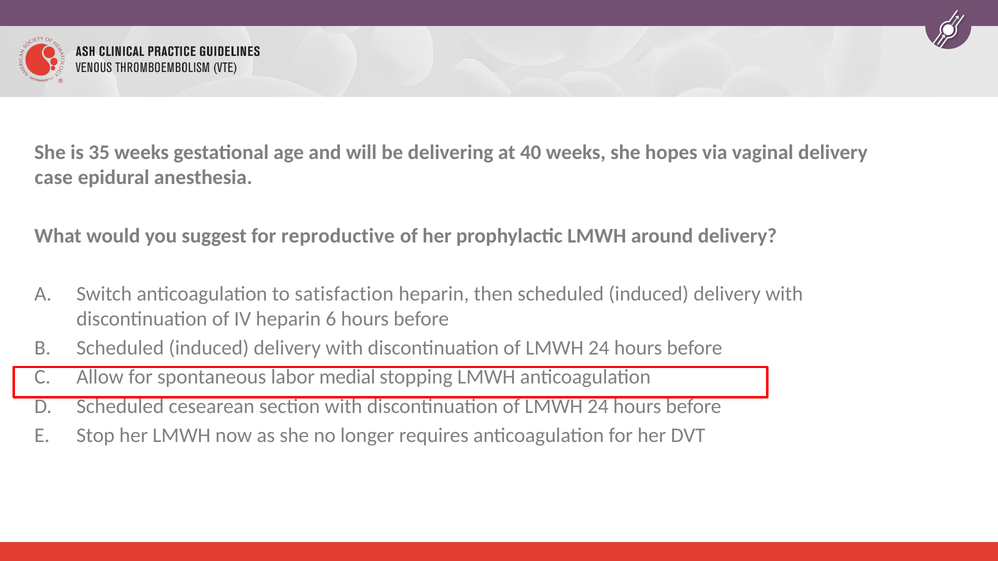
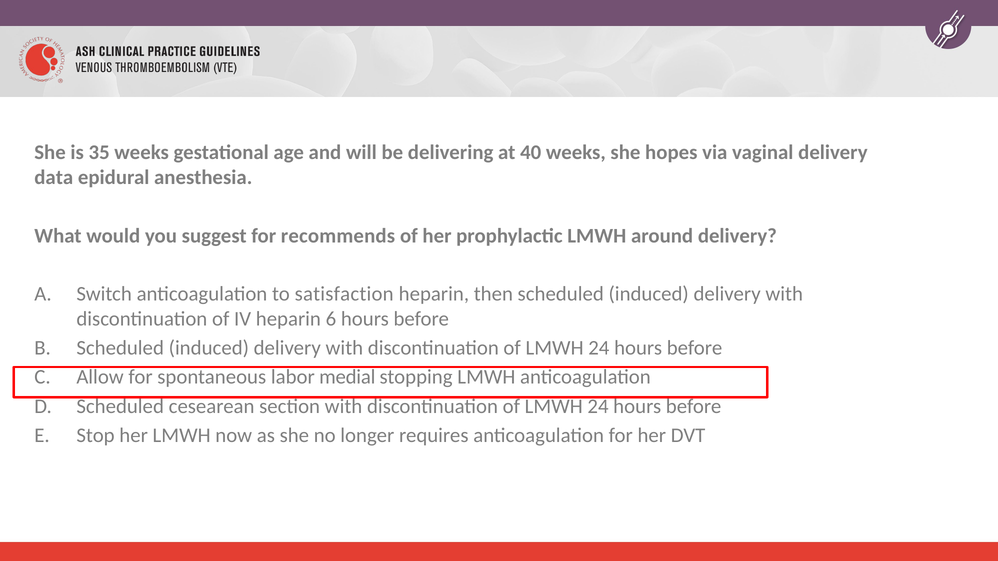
case: case -> data
reproductive: reproductive -> recommends
